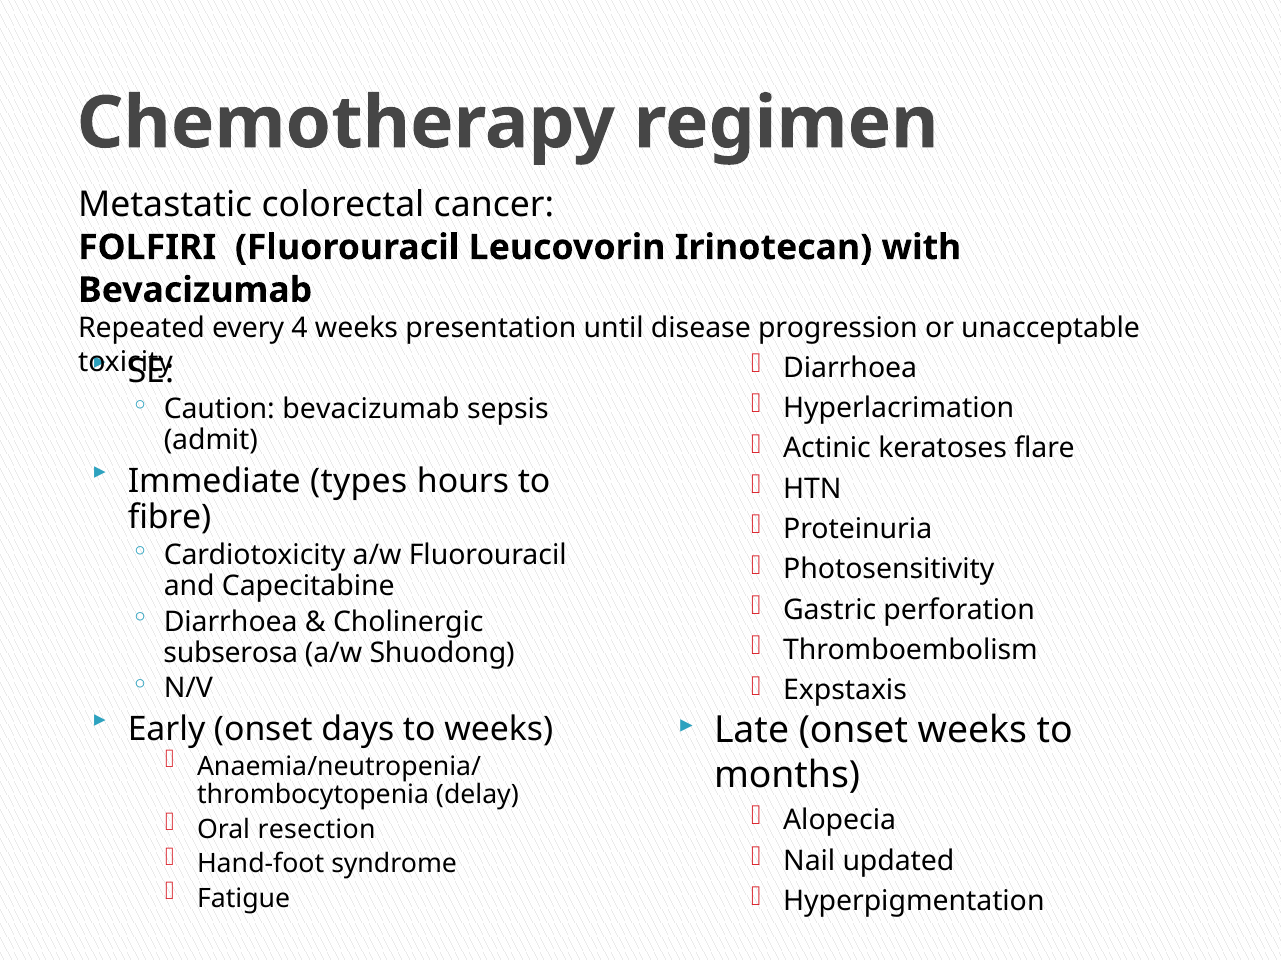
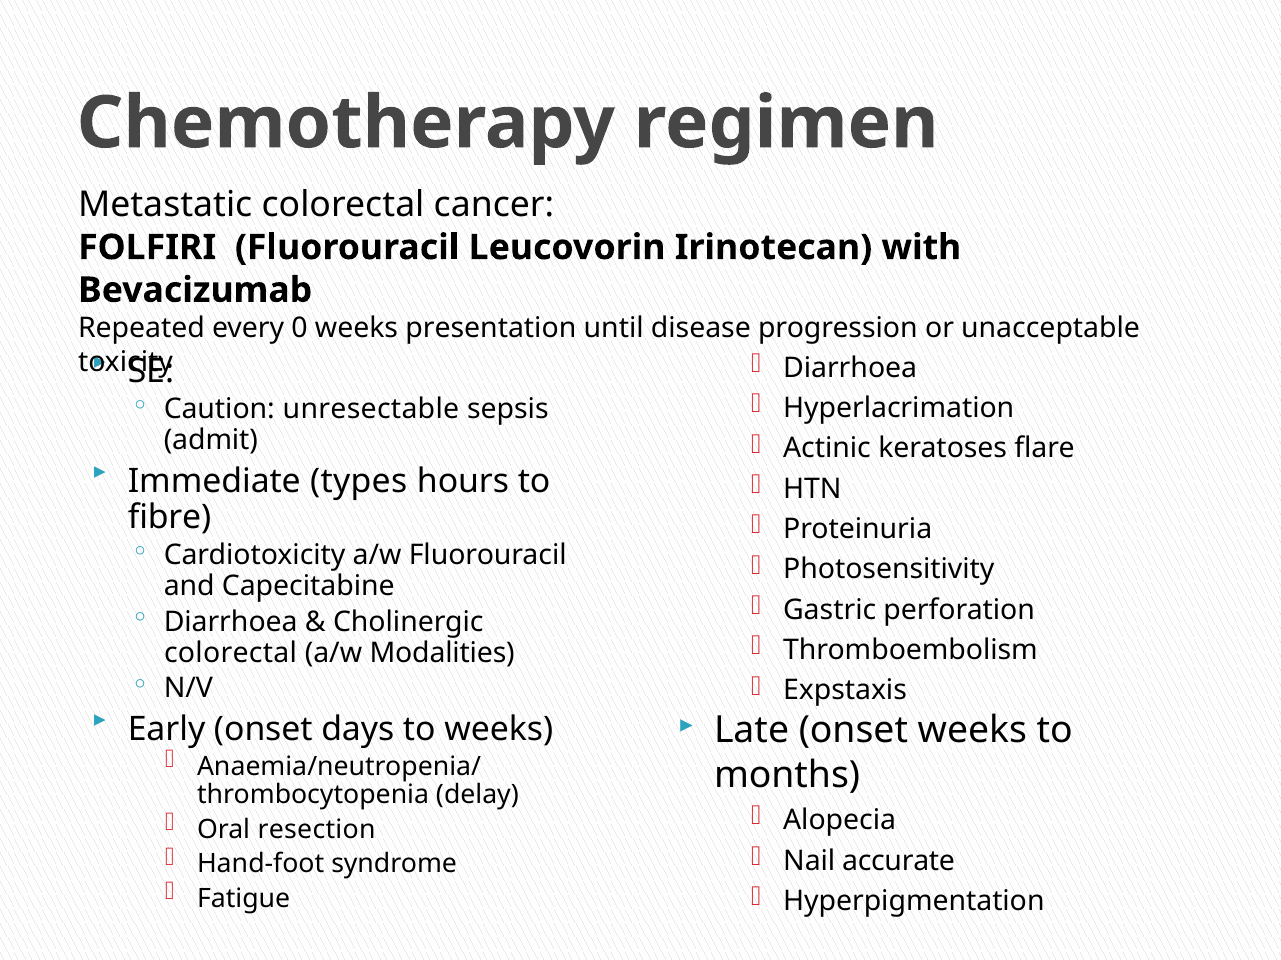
4: 4 -> 0
Caution bevacizumab: bevacizumab -> unresectable
subserosa at (231, 653): subserosa -> colorectal
Shuodong: Shuodong -> Modalities
updated: updated -> accurate
